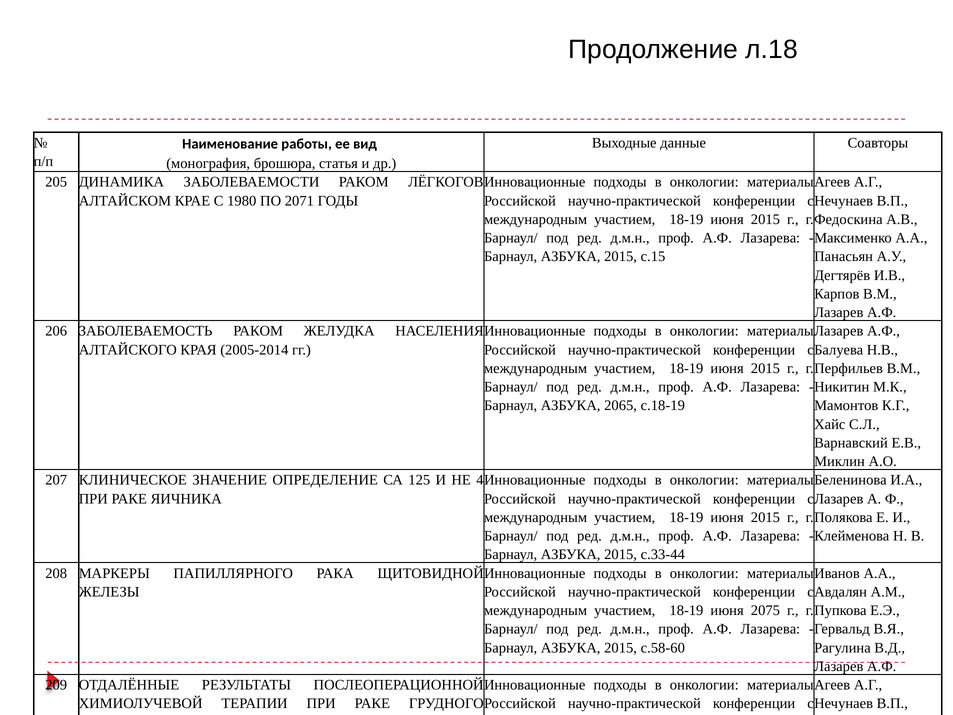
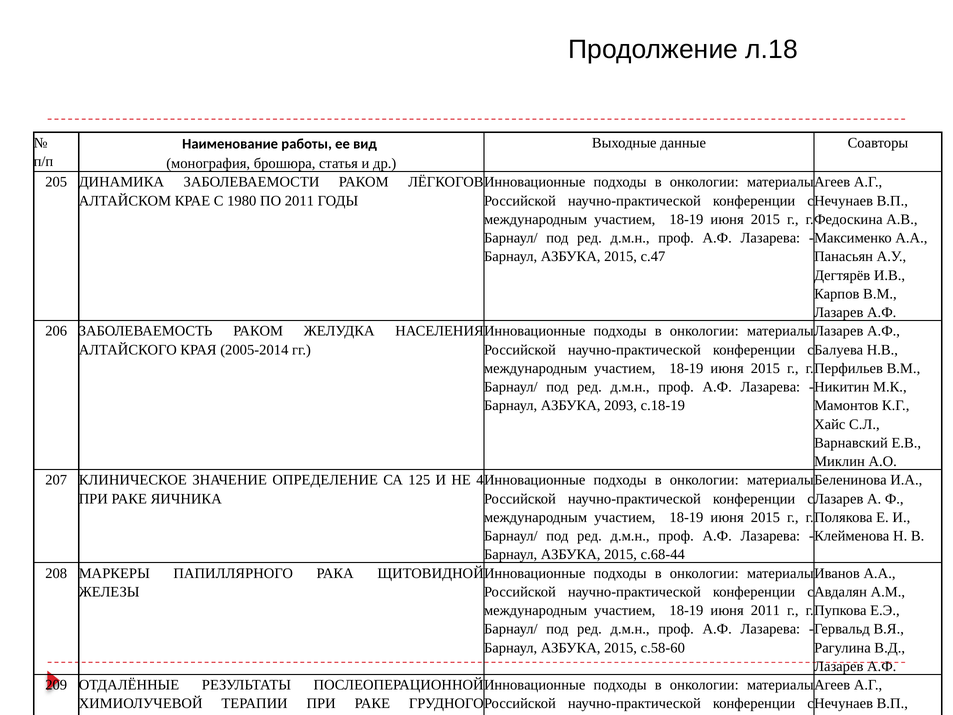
ПО 2071: 2071 -> 2011
с.15: с.15 -> с.47
2065: 2065 -> 2093
с.33-44: с.33-44 -> с.68-44
июня 2075: 2075 -> 2011
